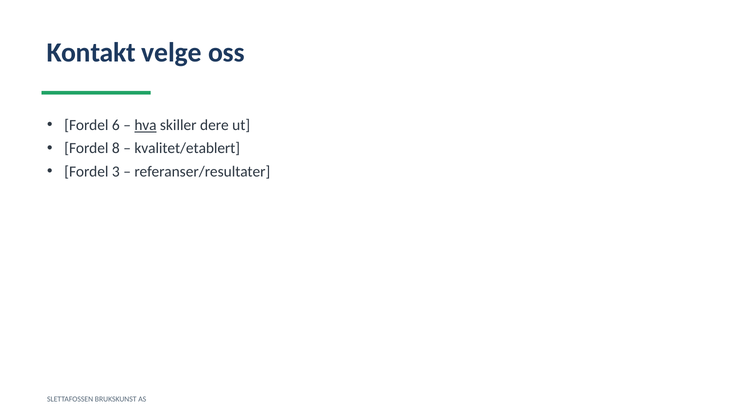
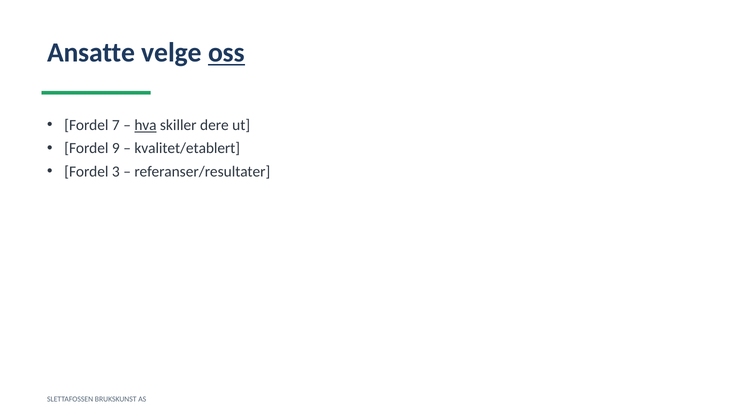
Kontakt: Kontakt -> Ansatte
oss underline: none -> present
6: 6 -> 7
8: 8 -> 9
